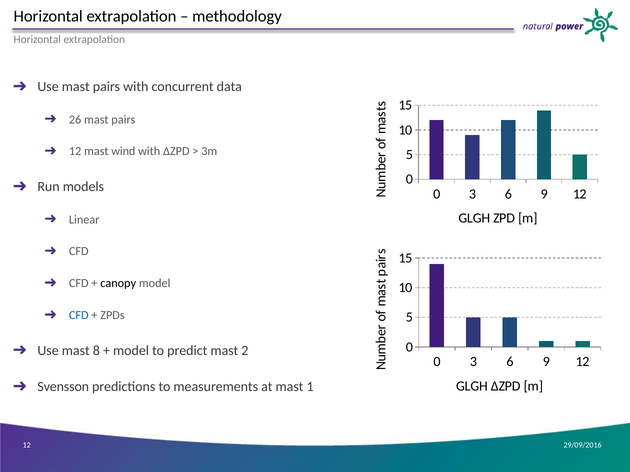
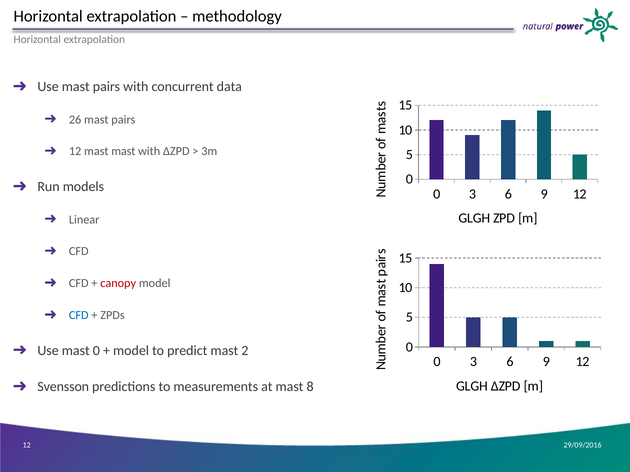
mast wind: wind -> mast
canopy colour: black -> red
mast 8: 8 -> 0
1: 1 -> 8
